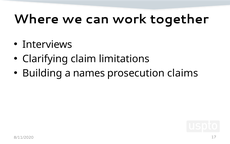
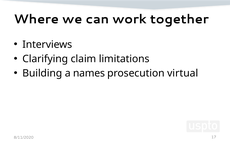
claims: claims -> virtual
